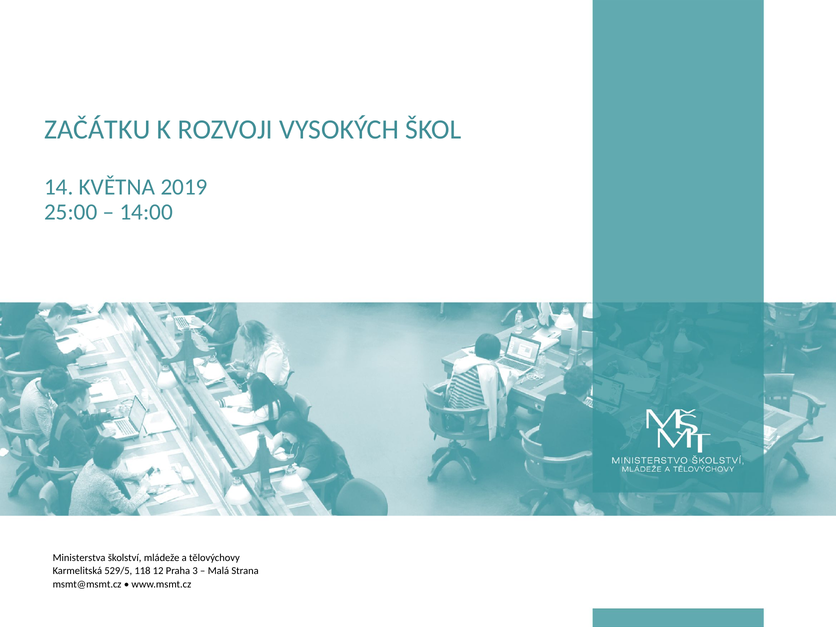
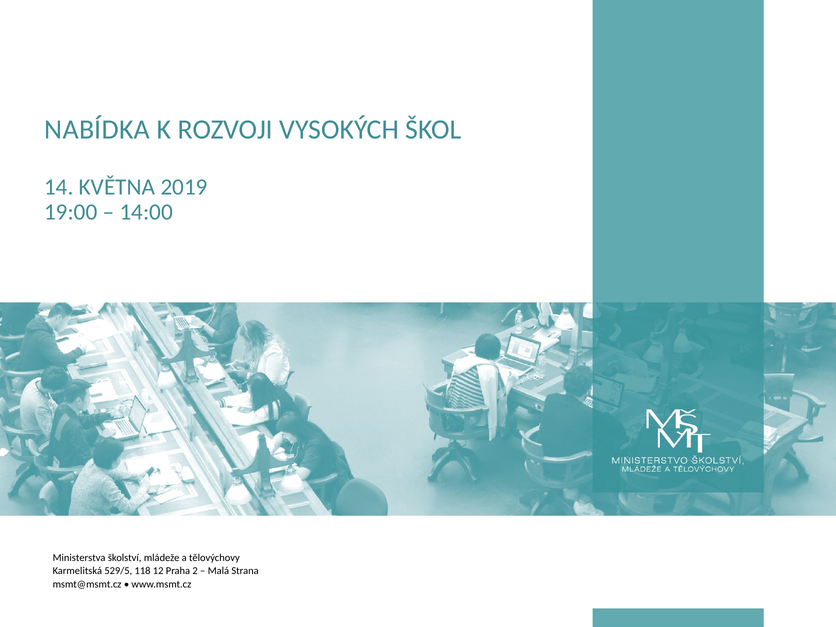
ZAČÁTKU: ZAČÁTKU -> NABÍDKA
25:00: 25:00 -> 19:00
3: 3 -> 2
